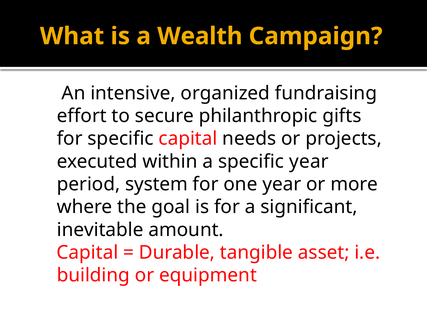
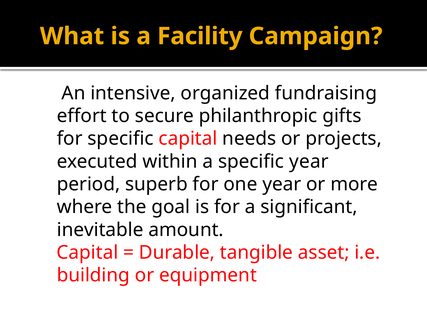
Wealth: Wealth -> Facility
system: system -> superb
